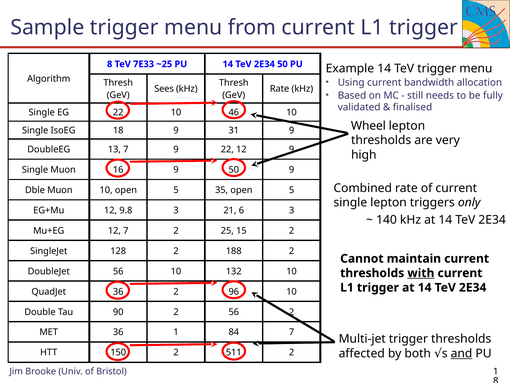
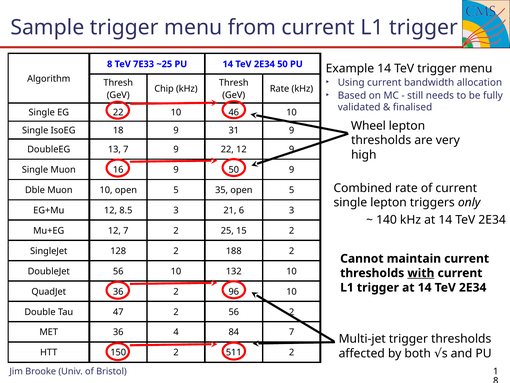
Sees: Sees -> Chip
9.8: 9.8 -> 8.5
90: 90 -> 47
36 1: 1 -> 4
and underline: present -> none
